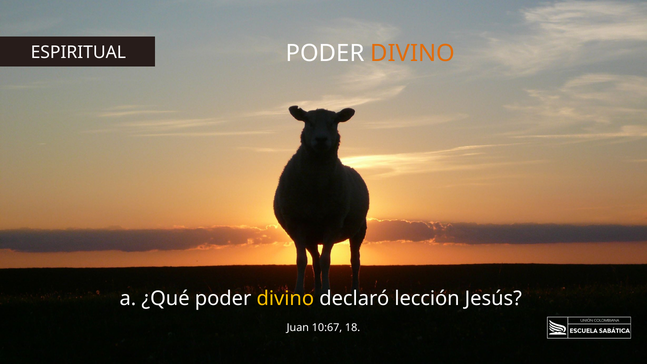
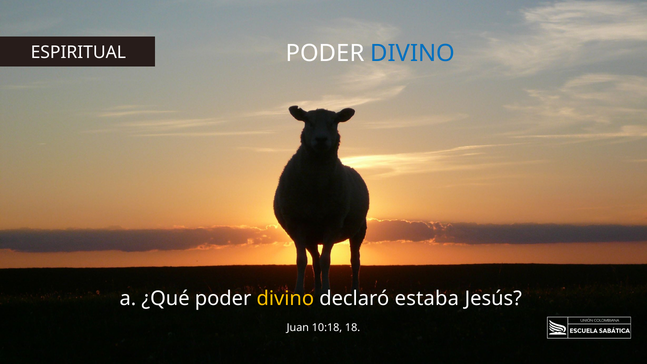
DIVINO at (413, 53) colour: orange -> blue
lección: lección -> estaba
10:67: 10:67 -> 10:18
